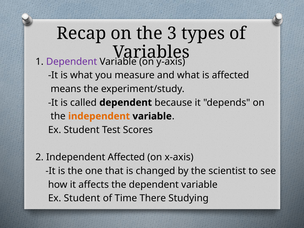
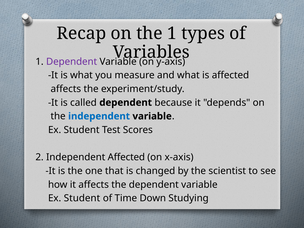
the 3: 3 -> 1
means at (66, 89): means -> affects
independent at (99, 116) colour: orange -> blue
There: There -> Down
